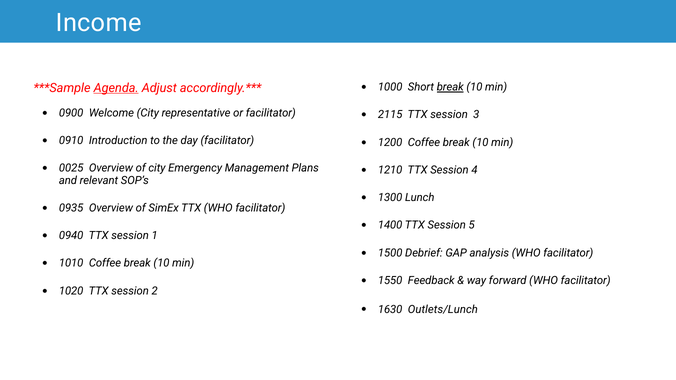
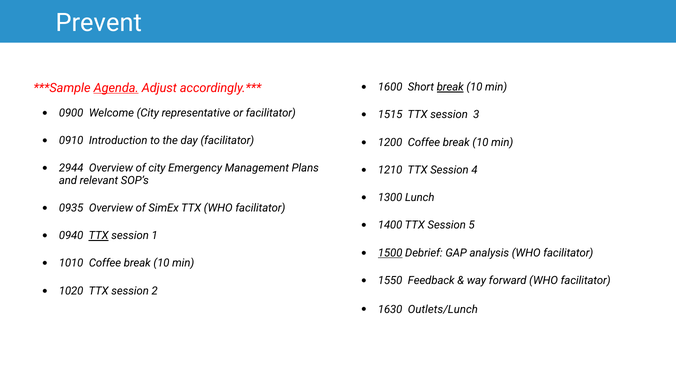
Income: Income -> Prevent
1000: 1000 -> 1600
2115: 2115 -> 1515
0025: 0025 -> 2944
TTX at (99, 236) underline: none -> present
1500 underline: none -> present
